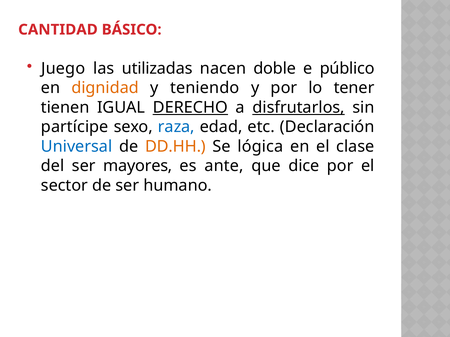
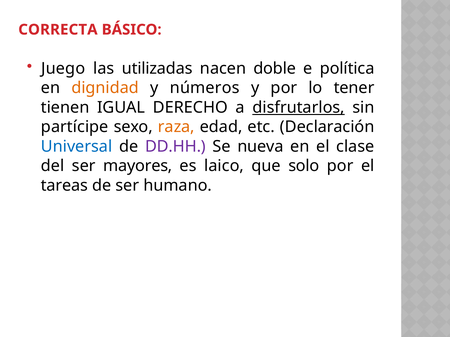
CANTIDAD: CANTIDAD -> CORRECTA
público: público -> política
teniendo: teniendo -> números
DERECHO underline: present -> none
raza colour: blue -> orange
DD.HH colour: orange -> purple
lógica: lógica -> nueva
ante: ante -> laico
dice: dice -> solo
sector: sector -> tareas
